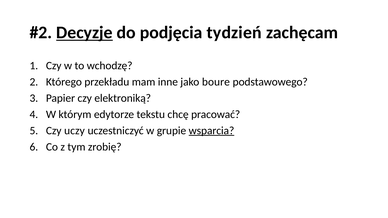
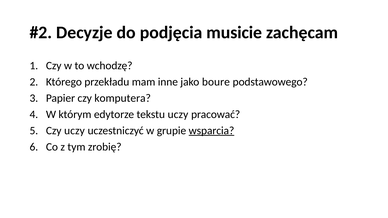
Decyzje underline: present -> none
tydzień: tydzień -> musicie
elektroniką: elektroniką -> komputera
tekstu chcę: chcę -> uczy
